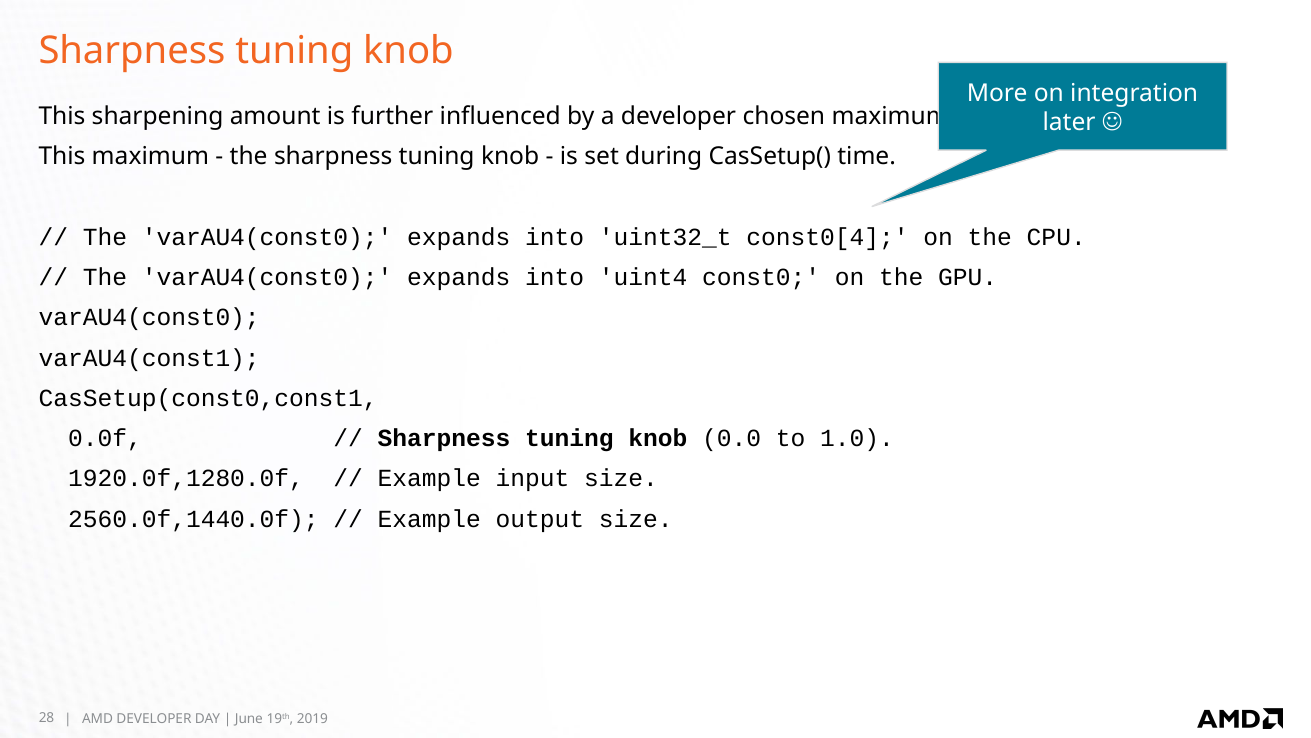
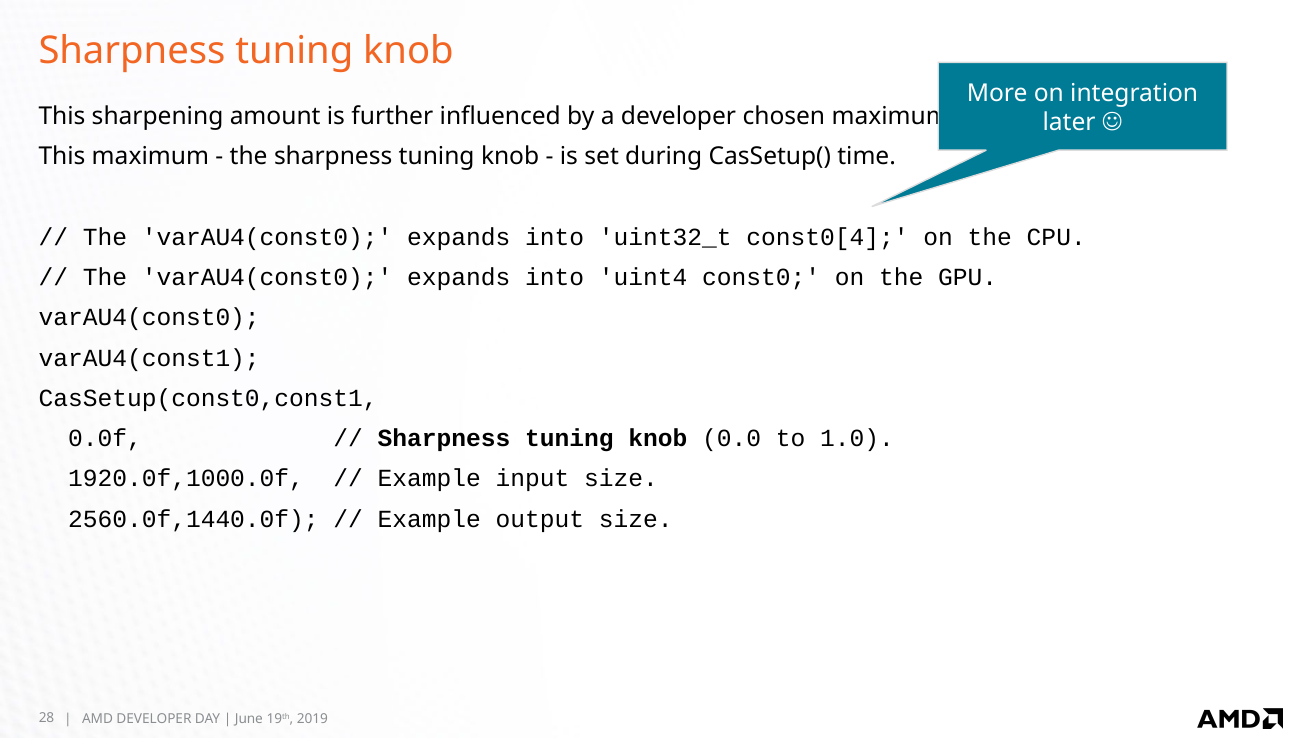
1920.0f,1280.0f: 1920.0f,1280.0f -> 1920.0f,1000.0f
